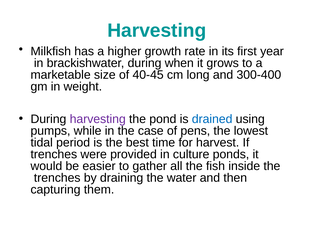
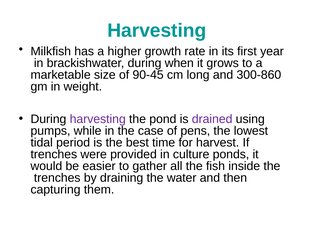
40-45: 40-45 -> 90-45
300-400: 300-400 -> 300-860
drained colour: blue -> purple
